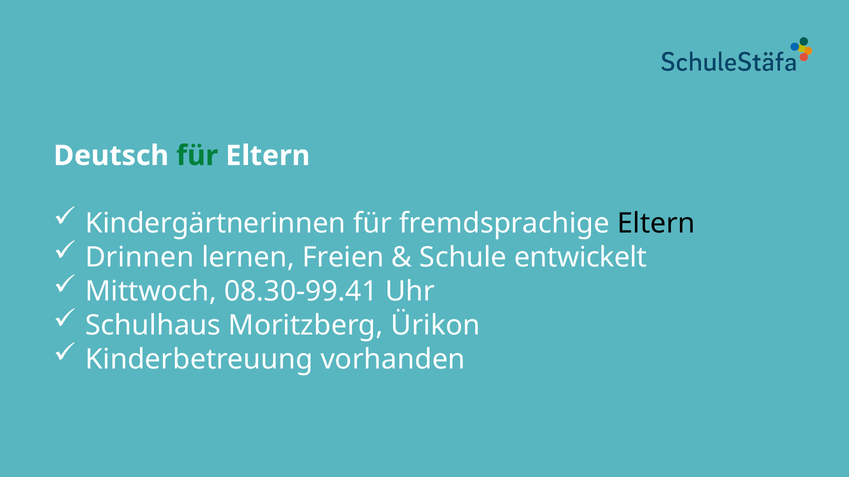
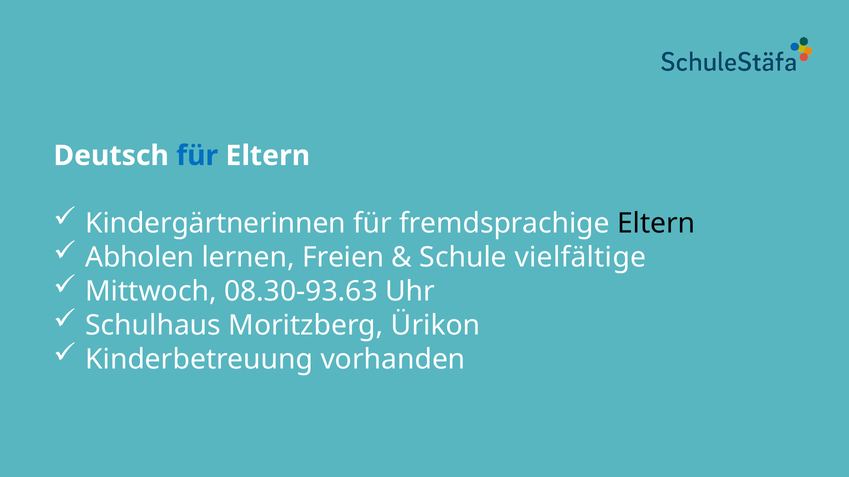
für at (197, 156) colour: green -> blue
Drinnen: Drinnen -> Abholen
entwickelt: entwickelt -> vielfältige
08.30-99.41: 08.30-99.41 -> 08.30-93.63
